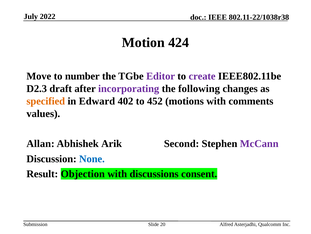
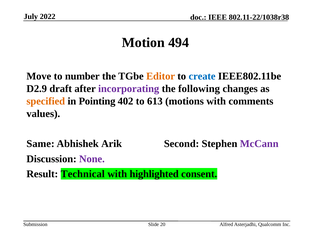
424: 424 -> 494
Editor colour: purple -> orange
create colour: purple -> blue
D2.3: D2.3 -> D2.9
Edward: Edward -> Pointing
452: 452 -> 613
Allan: Allan -> Same
None colour: blue -> purple
Objection: Objection -> Technical
discussions: discussions -> highlighted
